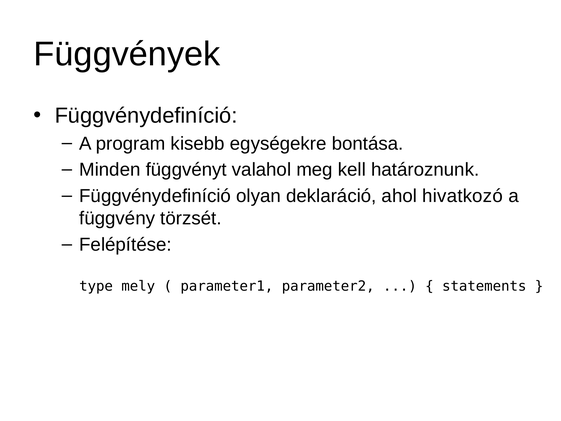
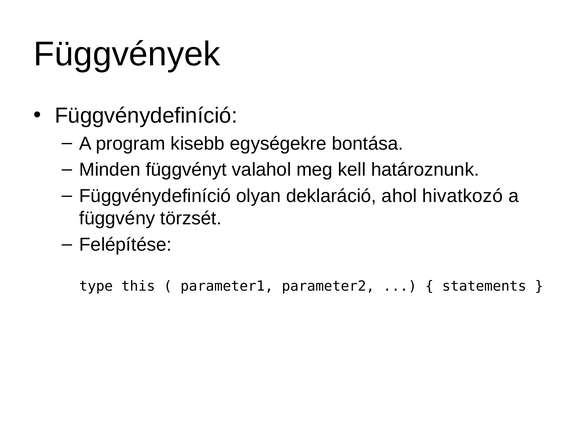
mely: mely -> this
